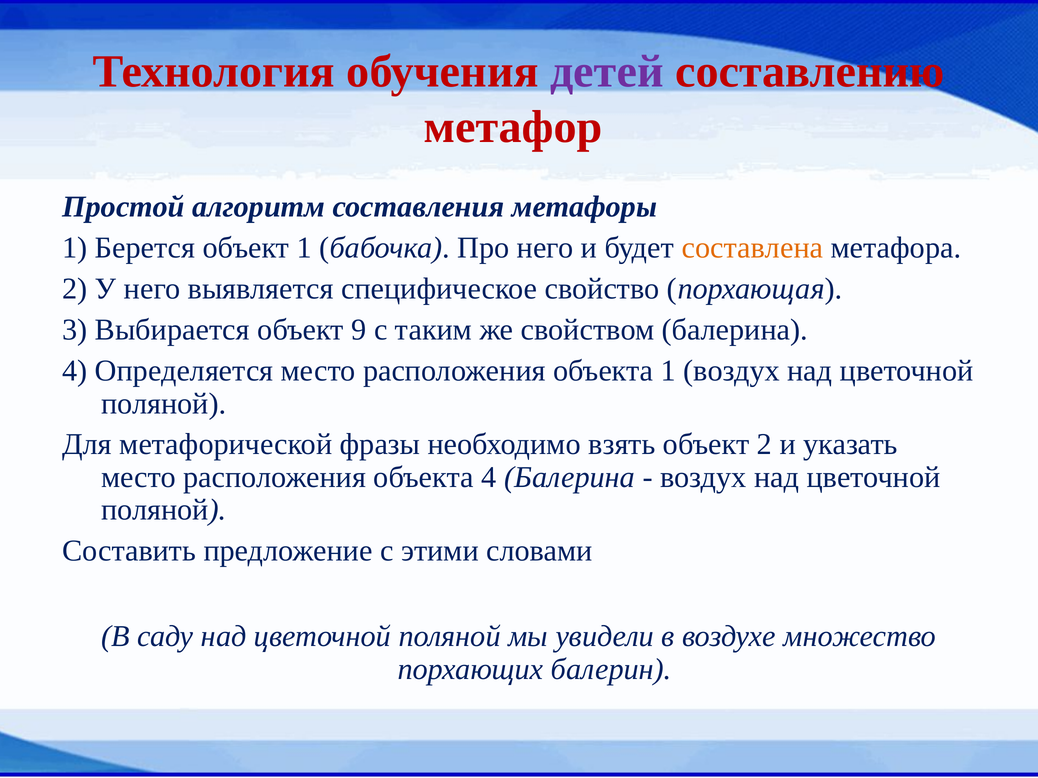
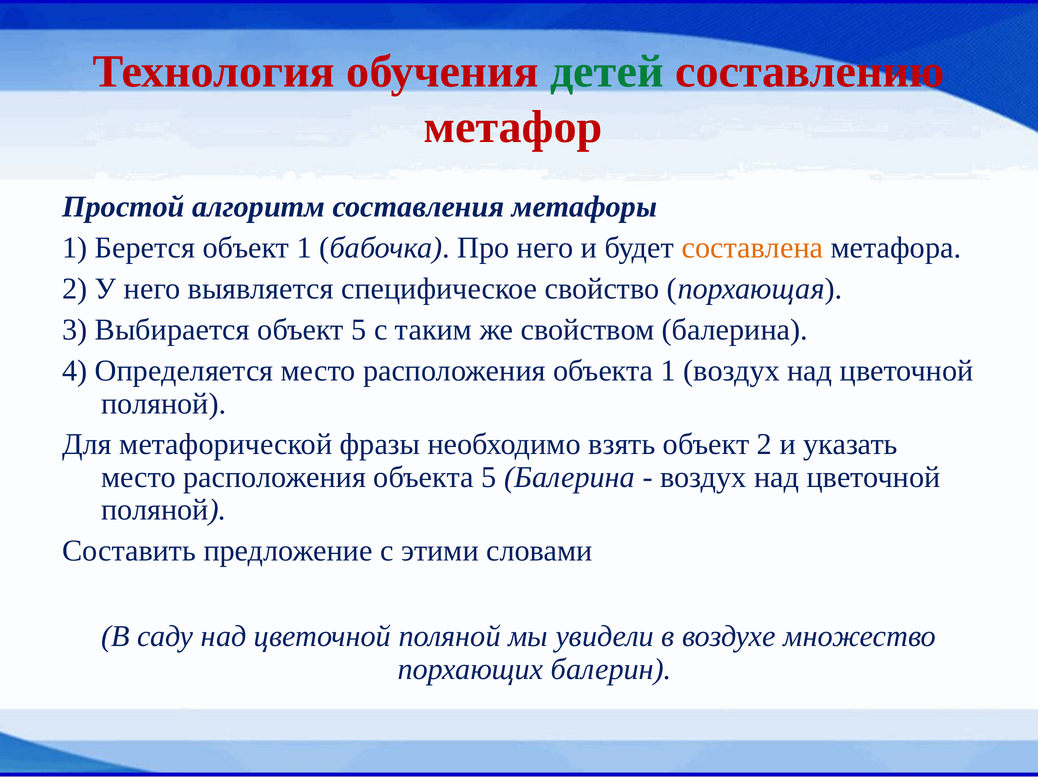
детей colour: purple -> green
объект 9: 9 -> 5
объекта 4: 4 -> 5
